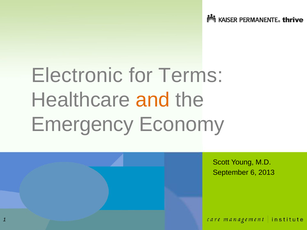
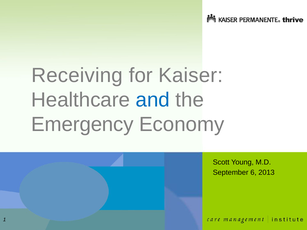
Electronic: Electronic -> Receiving
Terms: Terms -> Kaiser
and colour: orange -> blue
